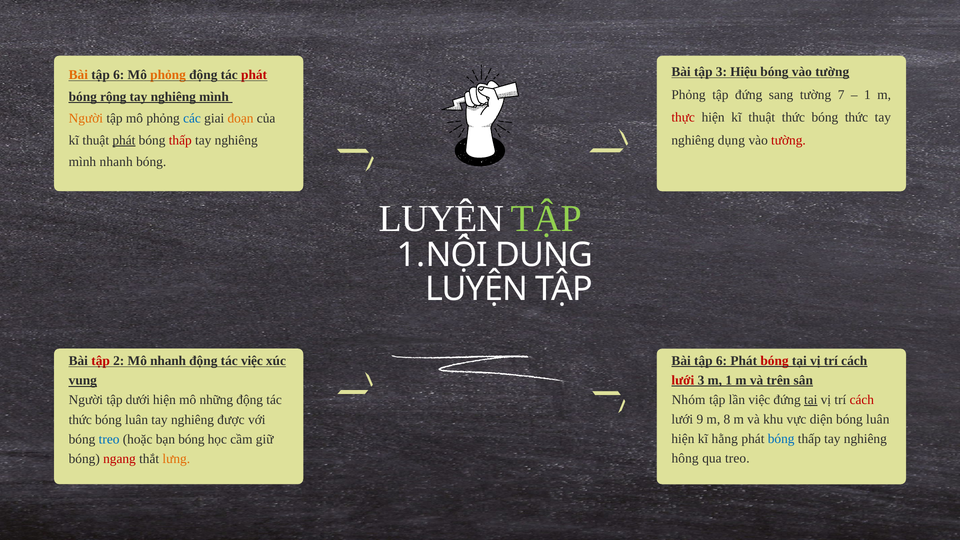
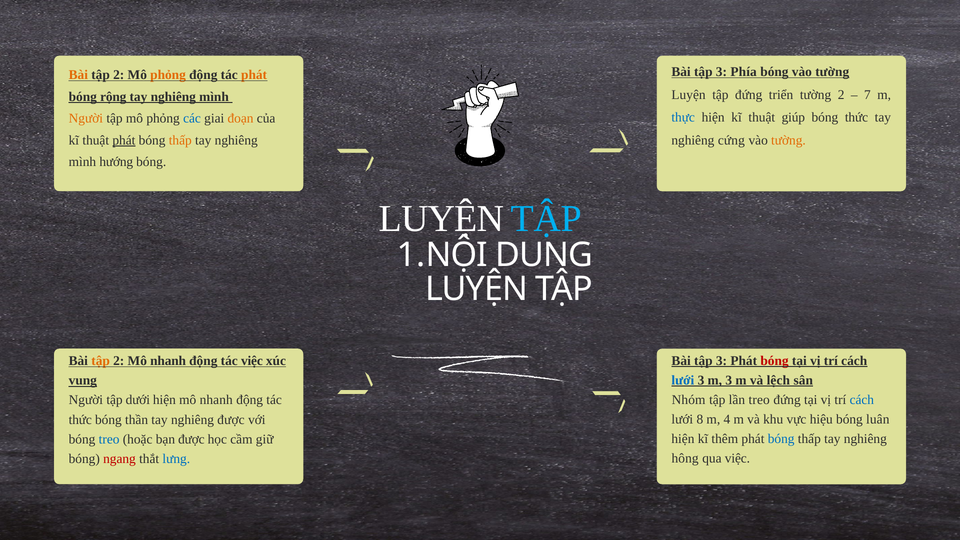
Hiệu: Hiệu -> Phía
6 at (119, 75): 6 -> 2
phát at (254, 75) colour: red -> orange
Phỏng at (689, 95): Phỏng -> Luyện
sang: sang -> triển
tường 7: 7 -> 2
1 at (867, 95): 1 -> 7
thực colour: red -> blue
thuật thức: thức -> giúp
thấp at (180, 140) colour: red -> orange
dụng: dụng -> cứng
tường at (788, 140) colour: red -> orange
mình nhanh: nhanh -> hướng
TẬP at (546, 219) colour: light green -> light blue
6 at (721, 361): 6 -> 3
tập at (101, 361) colour: red -> orange
lưới at (683, 380) colour: red -> blue
m 1: 1 -> 3
trên: trên -> lệch
lần việc: việc -> treo
tại at (811, 400) underline: present -> none
cách at (862, 400) colour: red -> blue
hiện mô những: những -> nhanh
9: 9 -> 8
8: 8 -> 4
diện: diện -> hiệu
luân at (137, 420): luân -> thần
hằng: hằng -> thêm
bạn bóng: bóng -> được
qua treo: treo -> việc
lưng colour: orange -> blue
